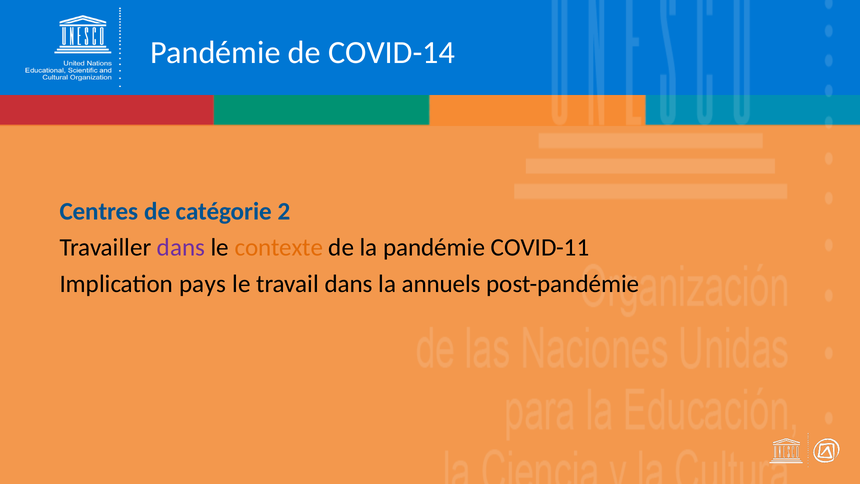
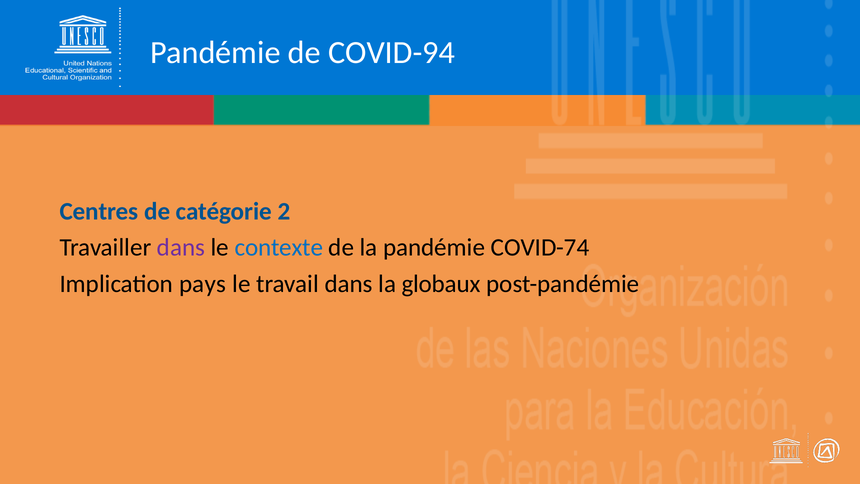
COVID-14: COVID-14 -> COVID-94
contexte colour: orange -> blue
COVID-11: COVID-11 -> COVID-74
annuels: annuels -> globaux
